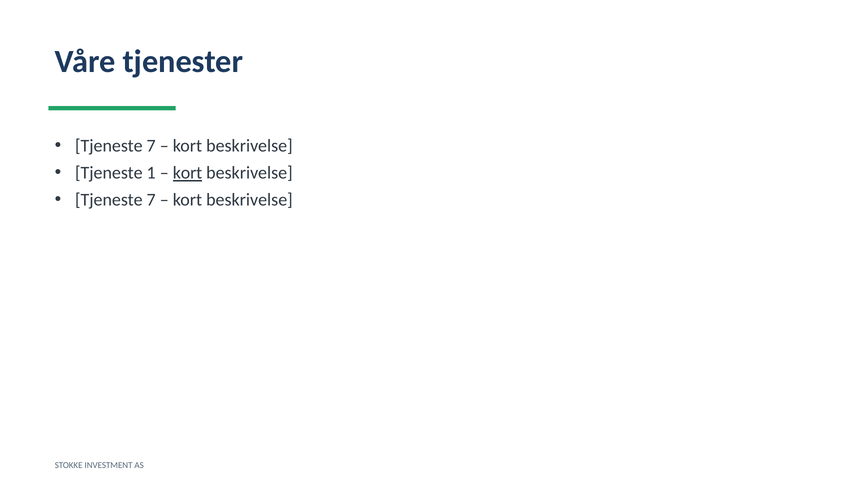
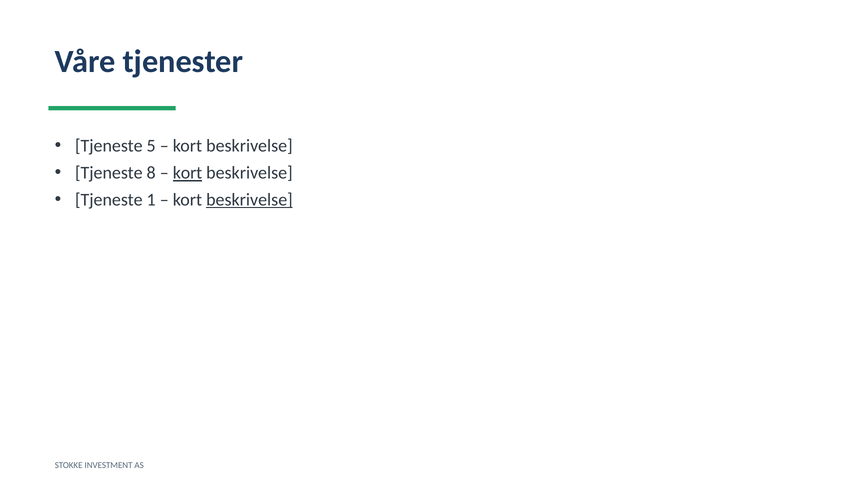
7 at (151, 146): 7 -> 5
1: 1 -> 8
7 at (151, 200): 7 -> 1
beskrivelse at (249, 200) underline: none -> present
